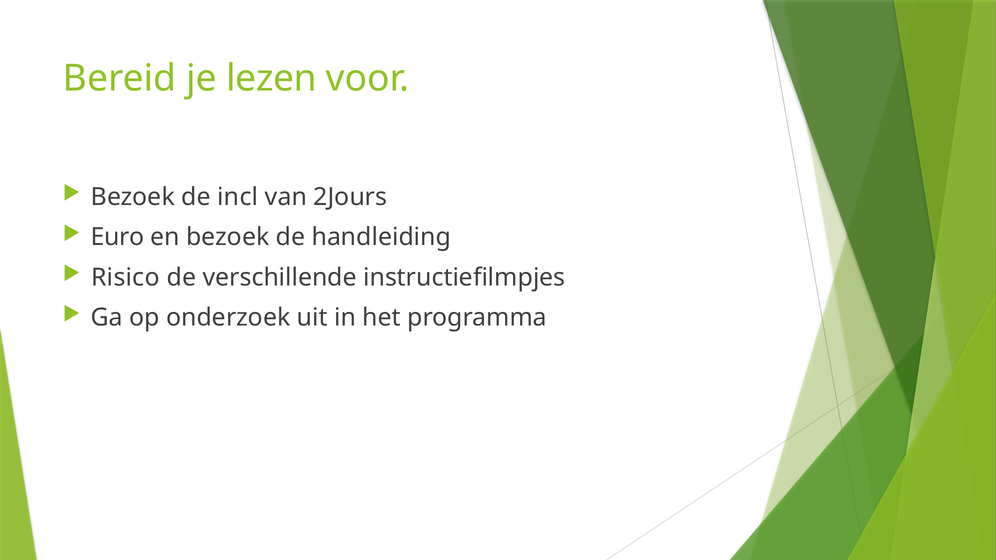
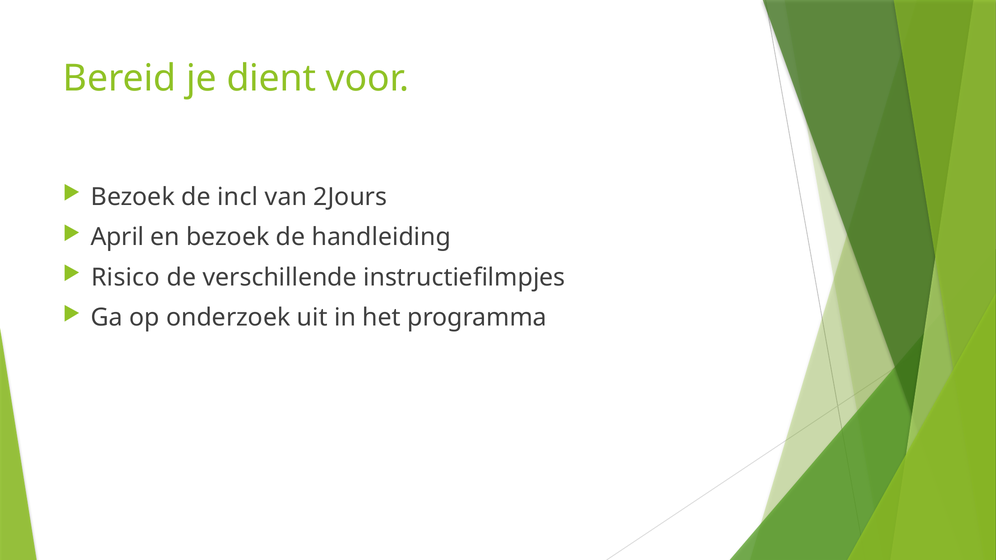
lezen: lezen -> dient
Euro: Euro -> April
